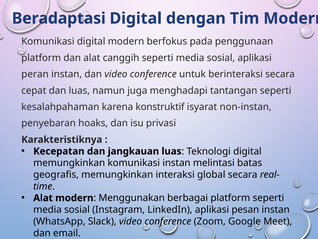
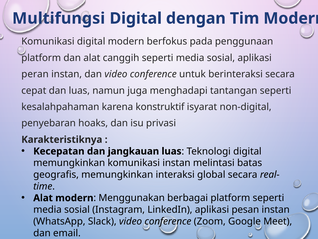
Beradaptasi at (59, 18): Beradaptasi -> Multifungsi
non-instan: non-instan -> non-digital
